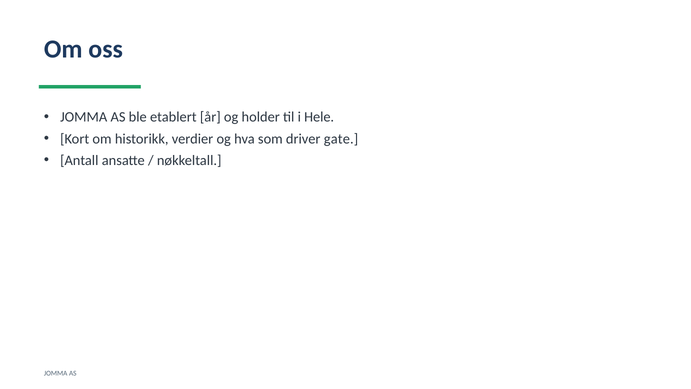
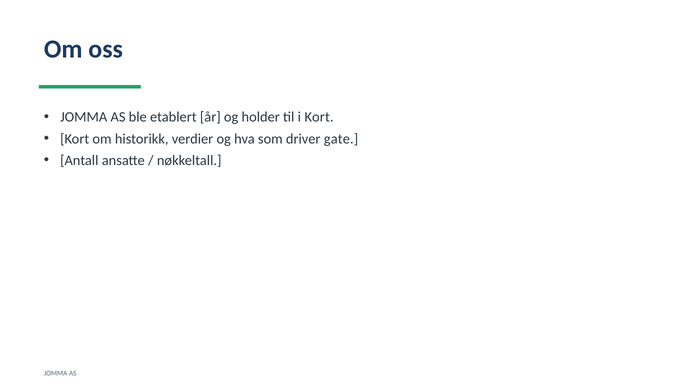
i Hele: Hele -> Kort
